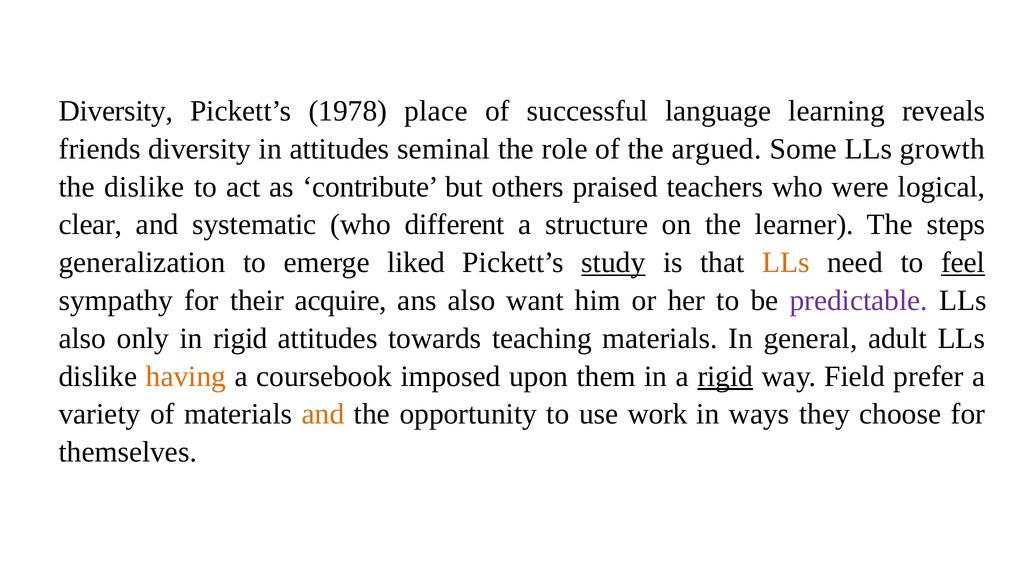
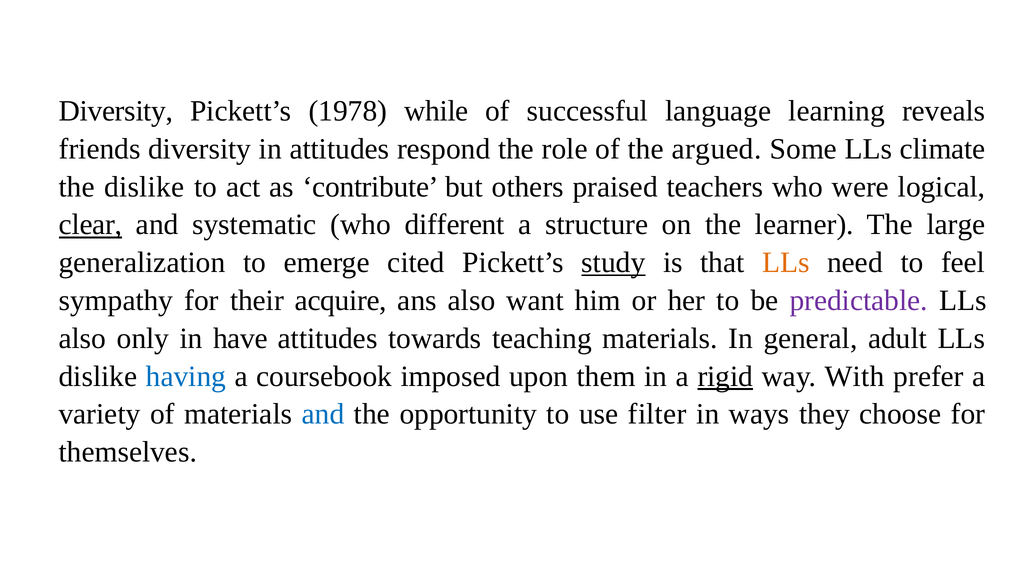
place: place -> while
seminal: seminal -> respond
growth: growth -> climate
clear underline: none -> present
steps: steps -> large
liked: liked -> cited
feel underline: present -> none
in rigid: rigid -> have
having colour: orange -> blue
Field: Field -> With
and at (323, 414) colour: orange -> blue
work: work -> filter
